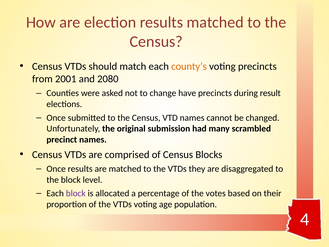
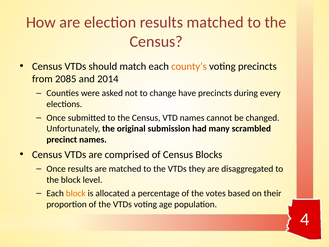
2001: 2001 -> 2085
2080: 2080 -> 2014
result: result -> every
block at (76, 193) colour: purple -> orange
